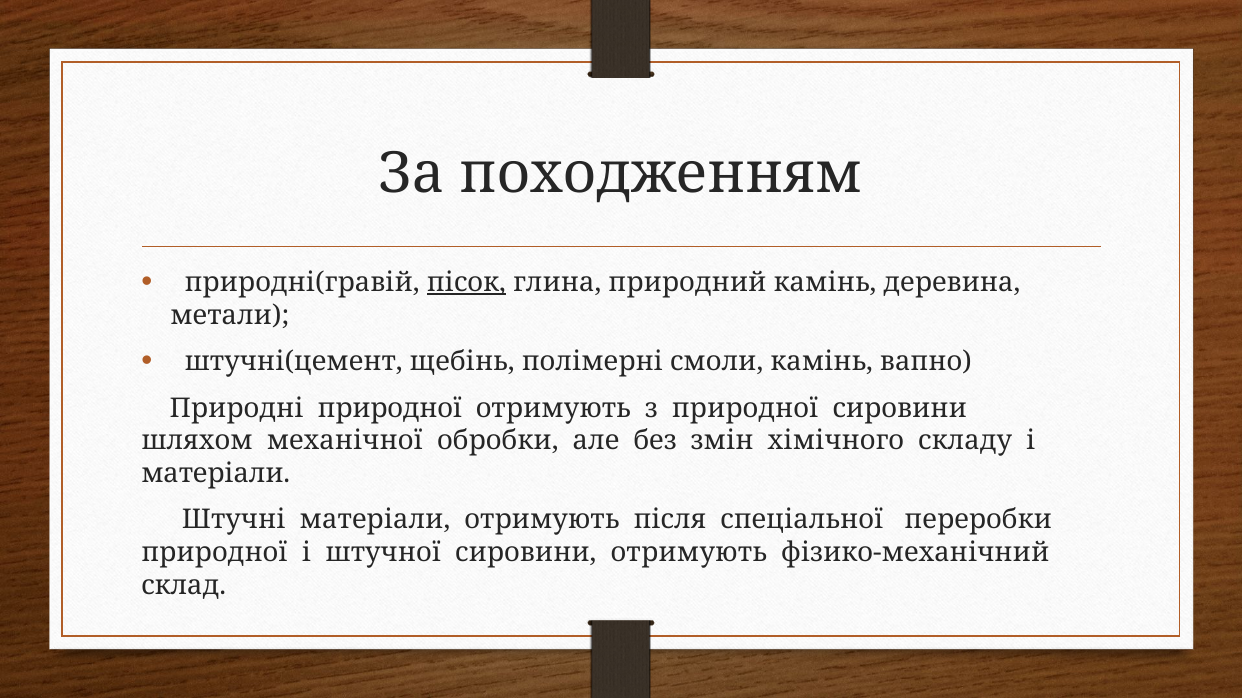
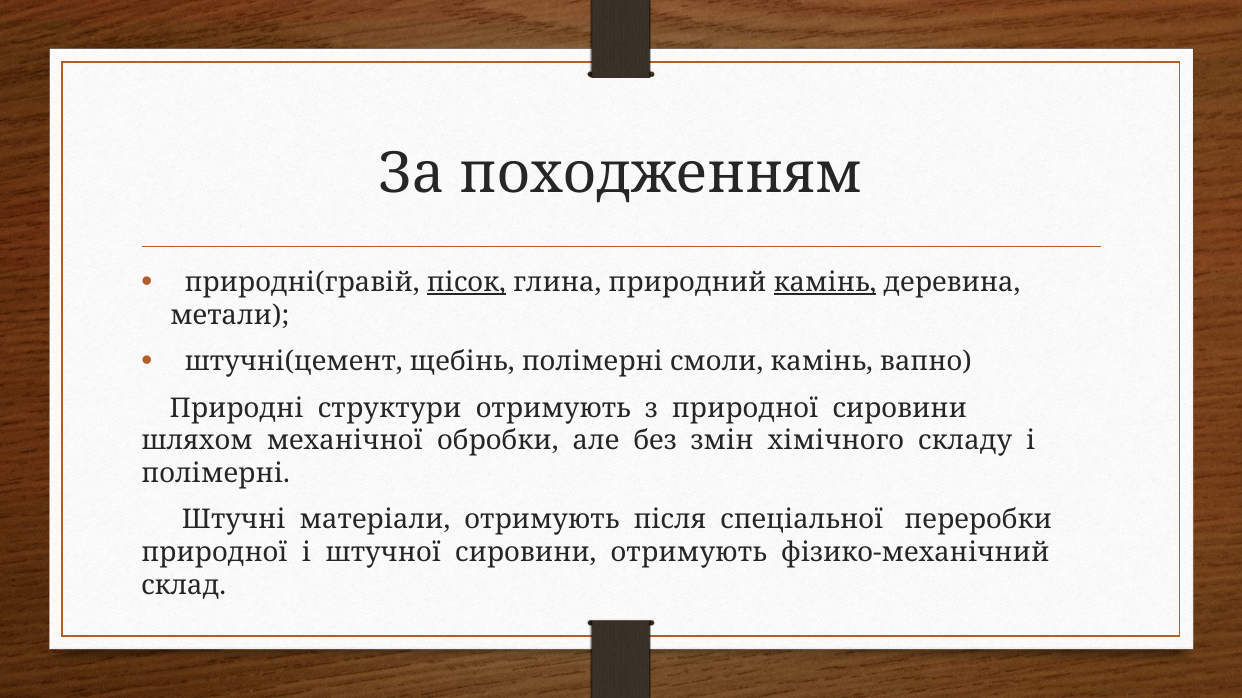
камінь at (825, 283) underline: none -> present
Природні природної: природної -> структури
матеріали at (216, 474): матеріали -> полімерні
